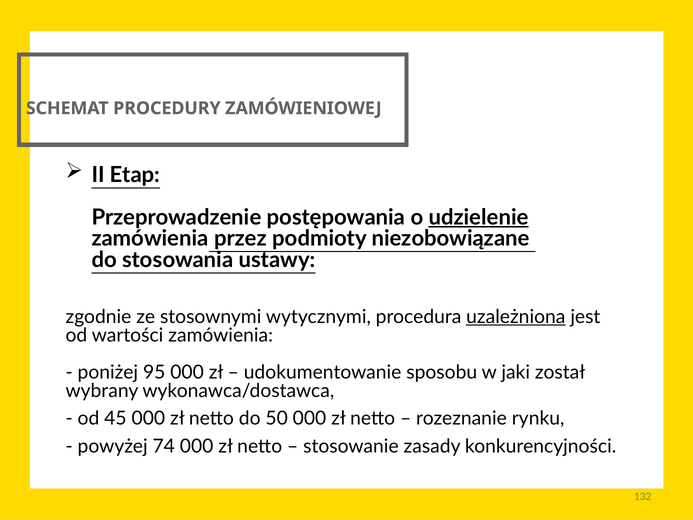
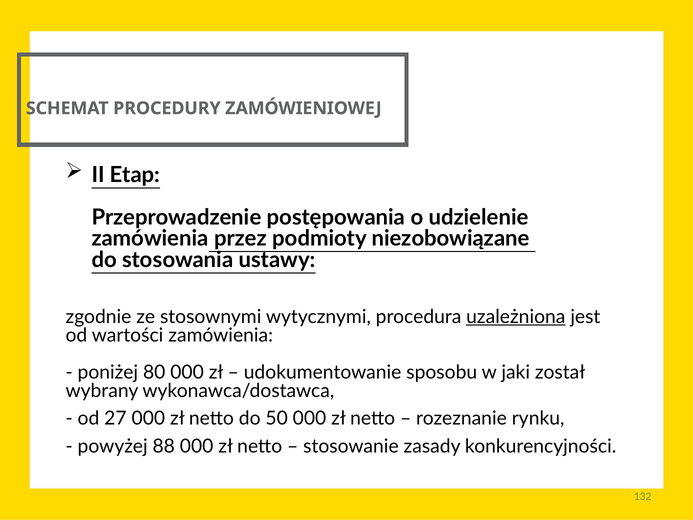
udzielenie underline: present -> none
95: 95 -> 80
45: 45 -> 27
74: 74 -> 88
